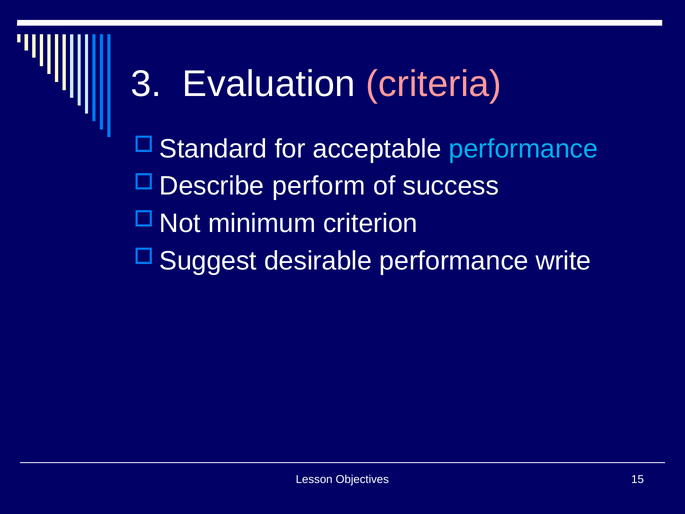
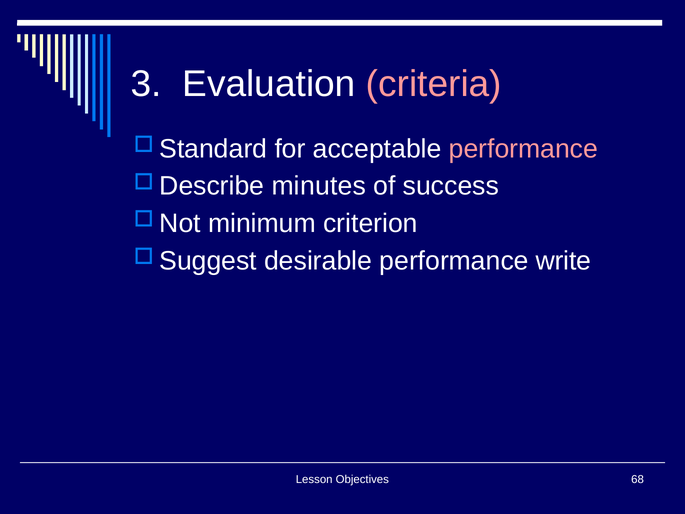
performance at (523, 149) colour: light blue -> pink
perform: perform -> minutes
15: 15 -> 68
